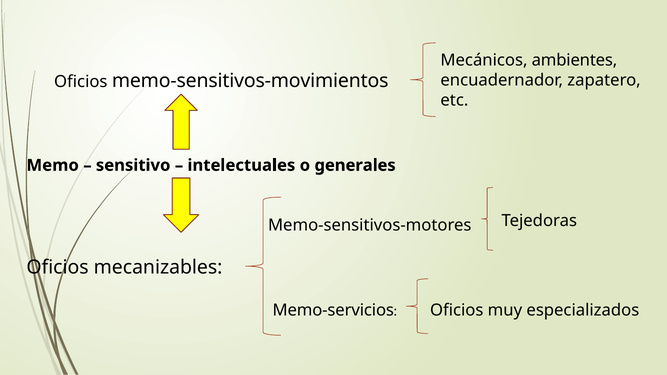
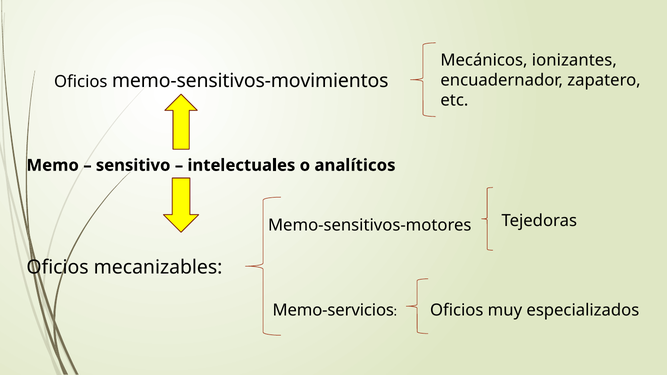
ambientes: ambientes -> ionizantes
generales: generales -> analíticos
